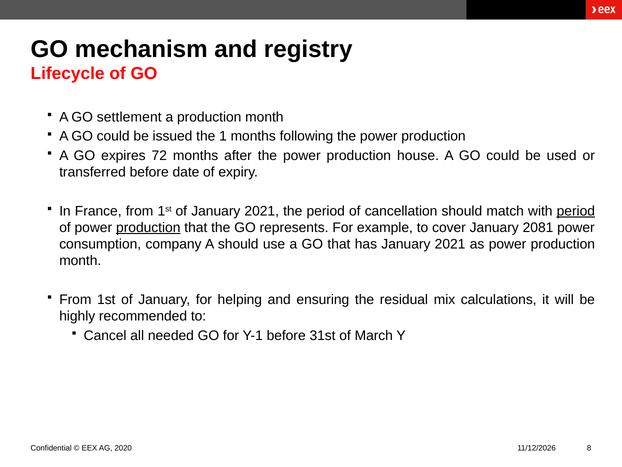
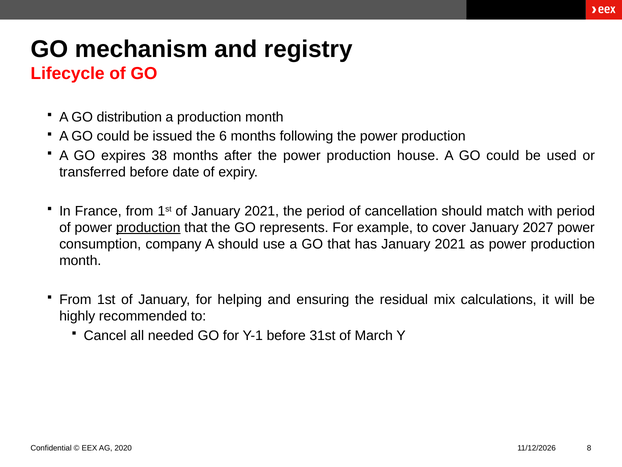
settlement: settlement -> distribution
1: 1 -> 6
72: 72 -> 38
period at (576, 211) underline: present -> none
2081: 2081 -> 2027
